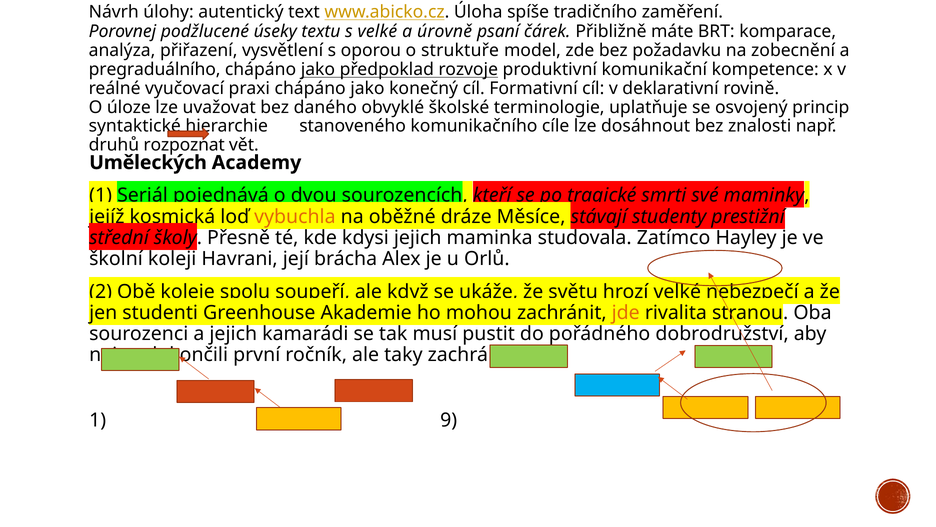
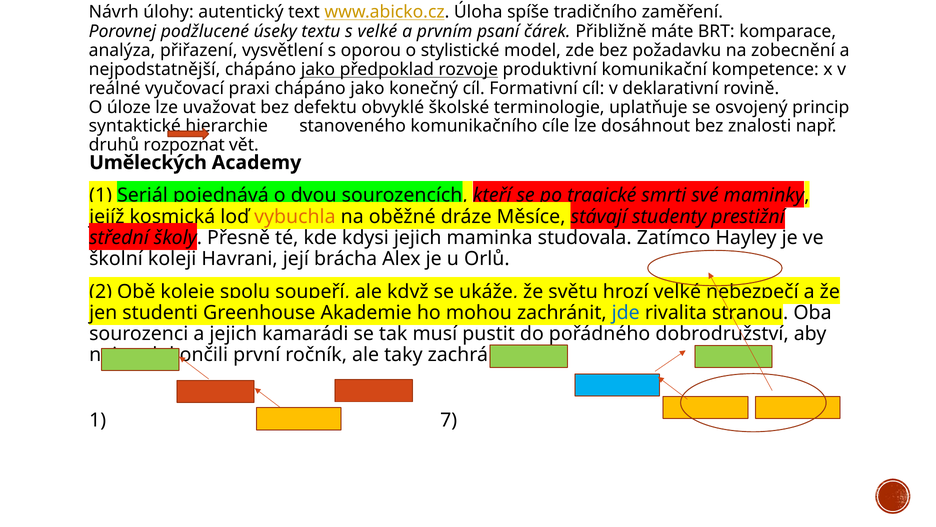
úrovně: úrovně -> prvním
struktuře: struktuře -> stylistické
pregraduálního: pregraduálního -> nejpodstatnější
daného: daného -> defektu
jde colour: orange -> blue
9: 9 -> 7
